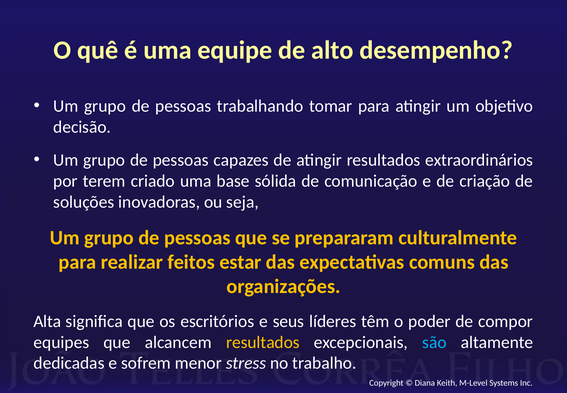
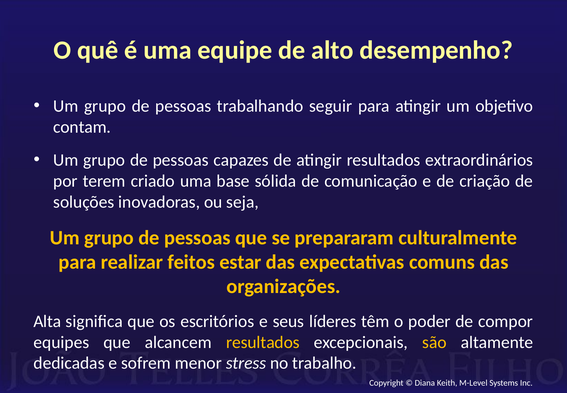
tomar: tomar -> seguir
decisão: decisão -> contam
são colour: light blue -> yellow
